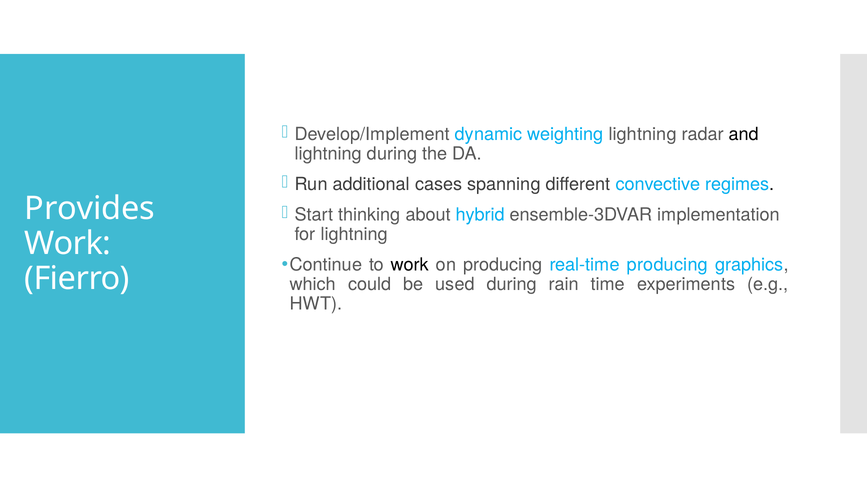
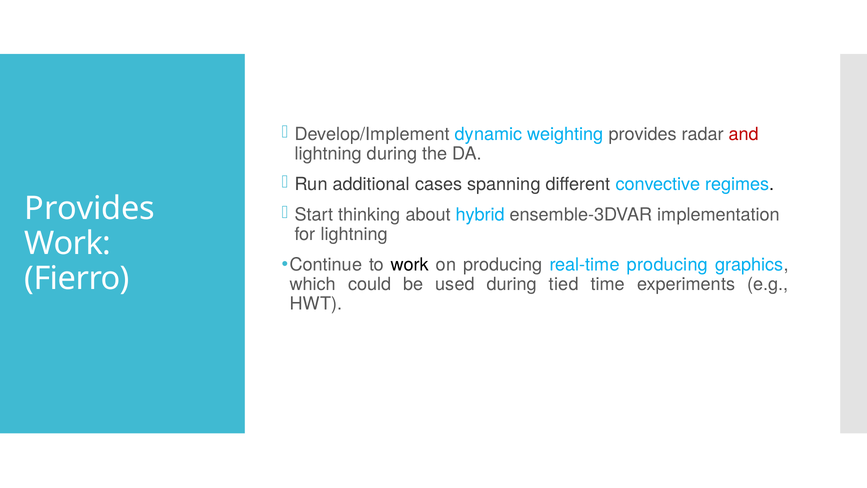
weighting lightning: lightning -> provides
and colour: black -> red
rain: rain -> tied
